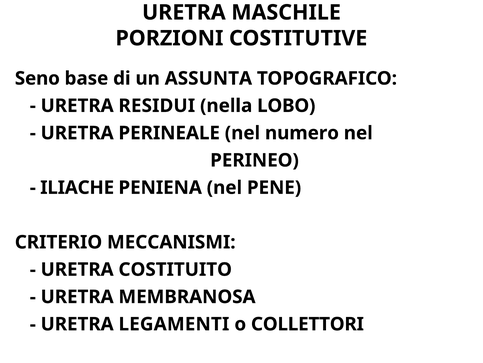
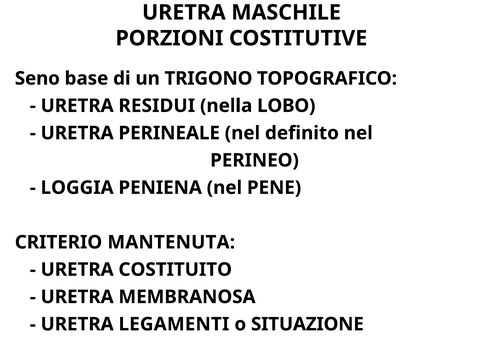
ASSUNTA: ASSUNTA -> TRIGONO
numero: numero -> definito
ILIACHE: ILIACHE -> LOGGIA
MECCANISMI: MECCANISMI -> MANTENUTA
COLLETTORI: COLLETTORI -> SITUAZIONE
